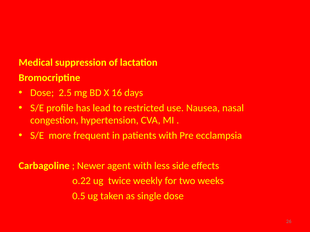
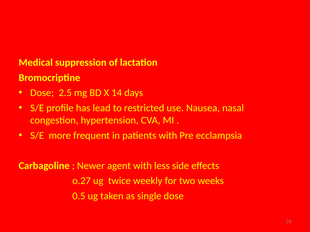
16: 16 -> 14
o.22: o.22 -> o.27
